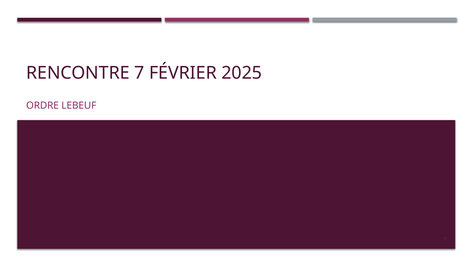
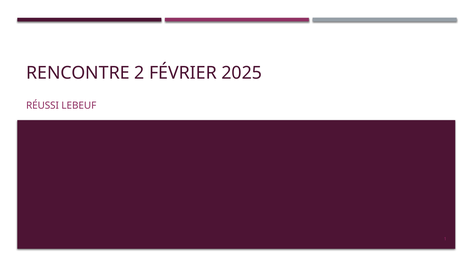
7: 7 -> 2
ORDRE: ORDRE -> RÉUSSI
